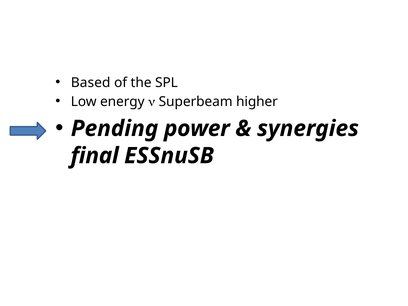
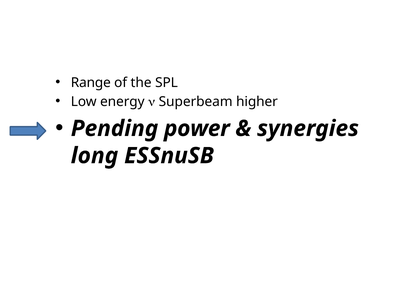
Based: Based -> Range
final: final -> long
